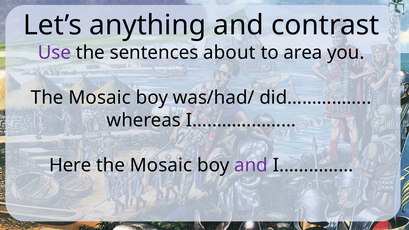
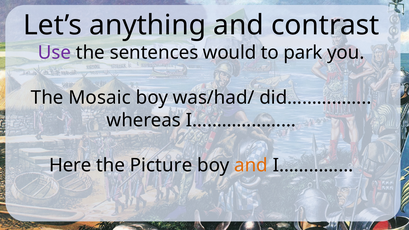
about: about -> would
area: area -> park
Mosaic at (161, 165): Mosaic -> Picture
and at (251, 165) colour: purple -> orange
